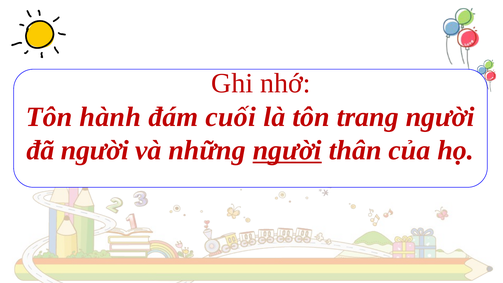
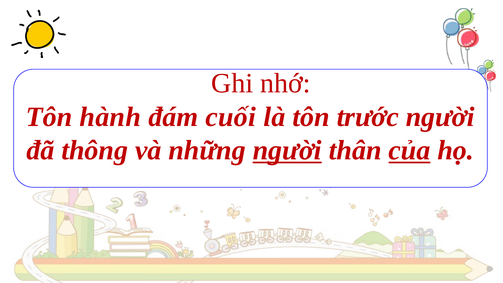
trang: trang -> trước
đã người: người -> thông
của underline: none -> present
